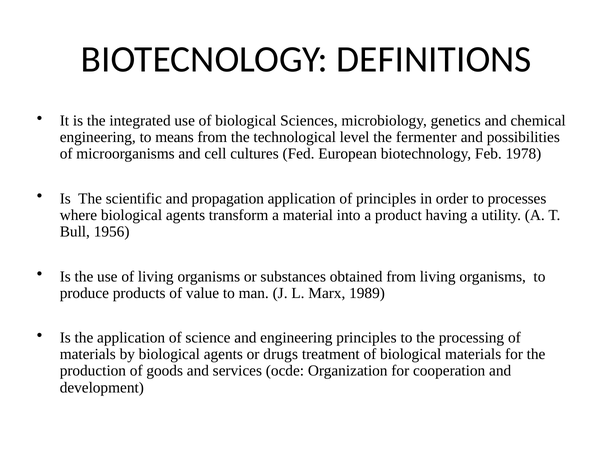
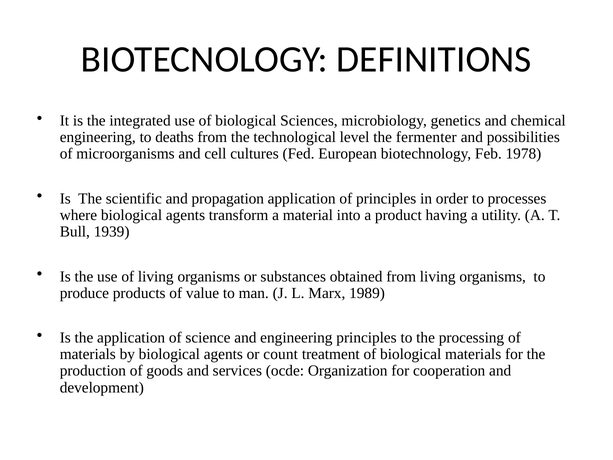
means: means -> deaths
1956: 1956 -> 1939
drugs: drugs -> count
